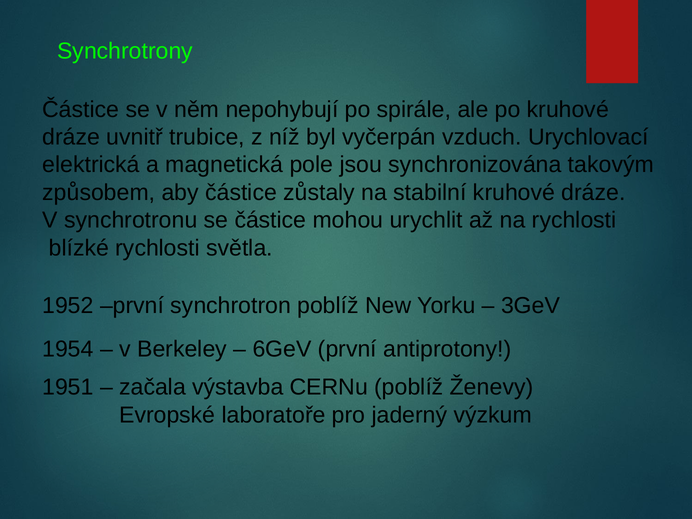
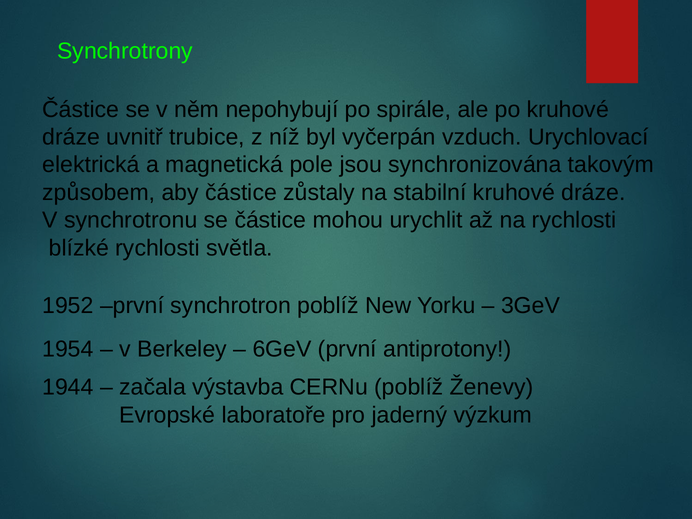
1951: 1951 -> 1944
